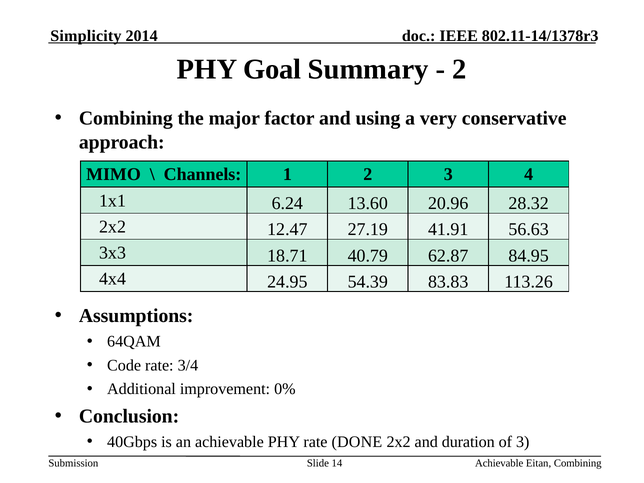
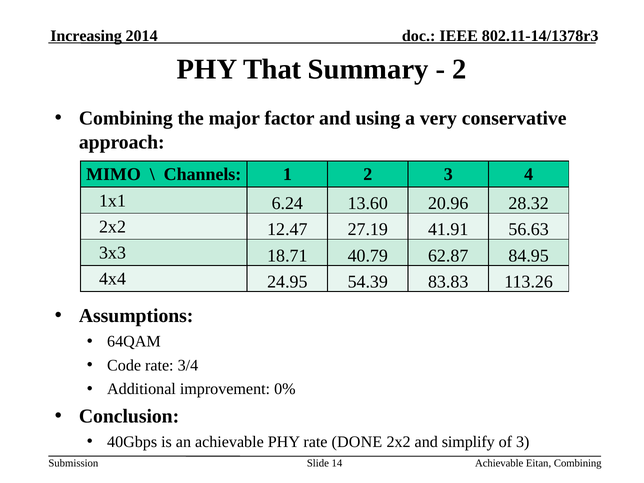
Simplicity: Simplicity -> Increasing
Goal: Goal -> That
duration: duration -> simplify
